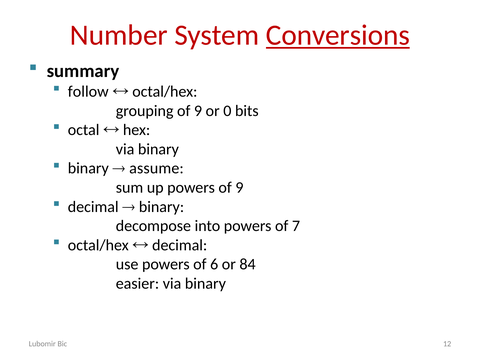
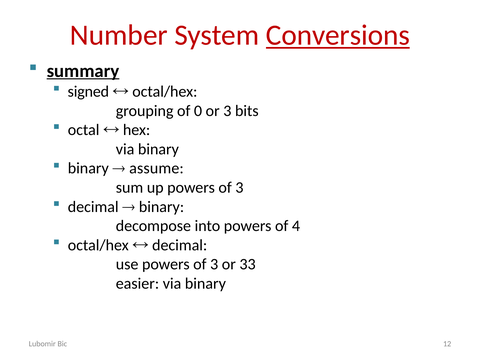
summary underline: none -> present
follow: follow -> signed
grouping of 9: 9 -> 0
or 0: 0 -> 3
up powers of 9: 9 -> 3
7: 7 -> 4
use powers of 6: 6 -> 3
84: 84 -> 33
